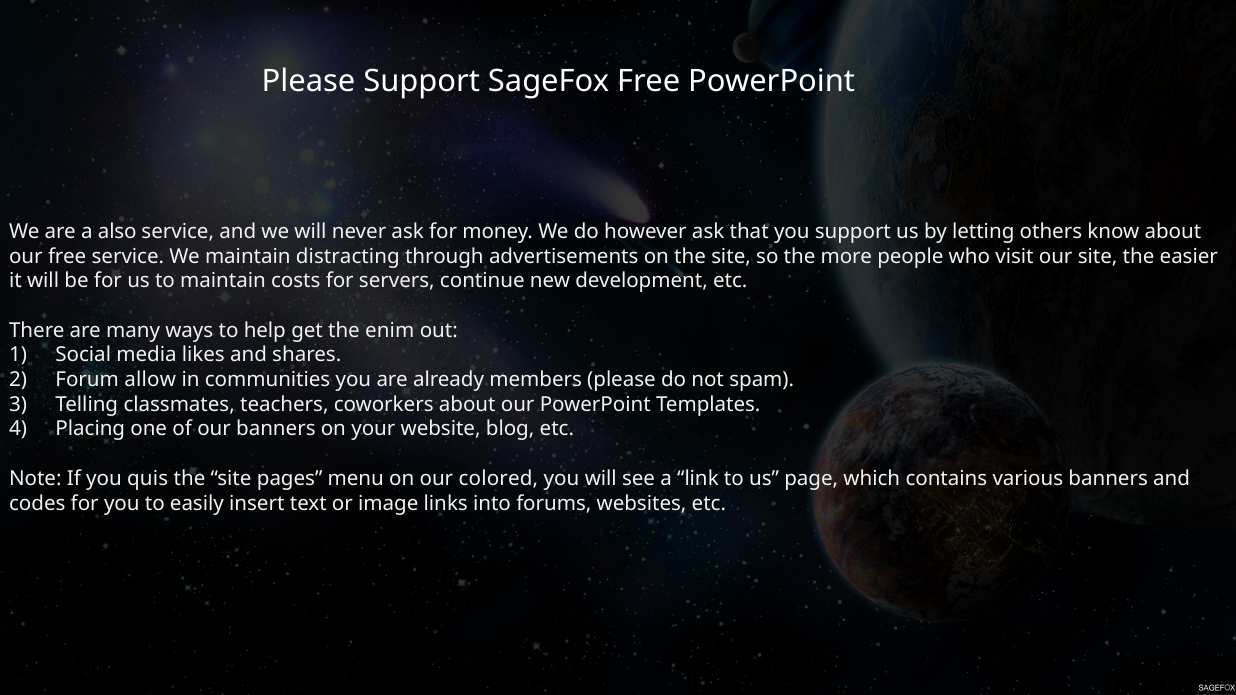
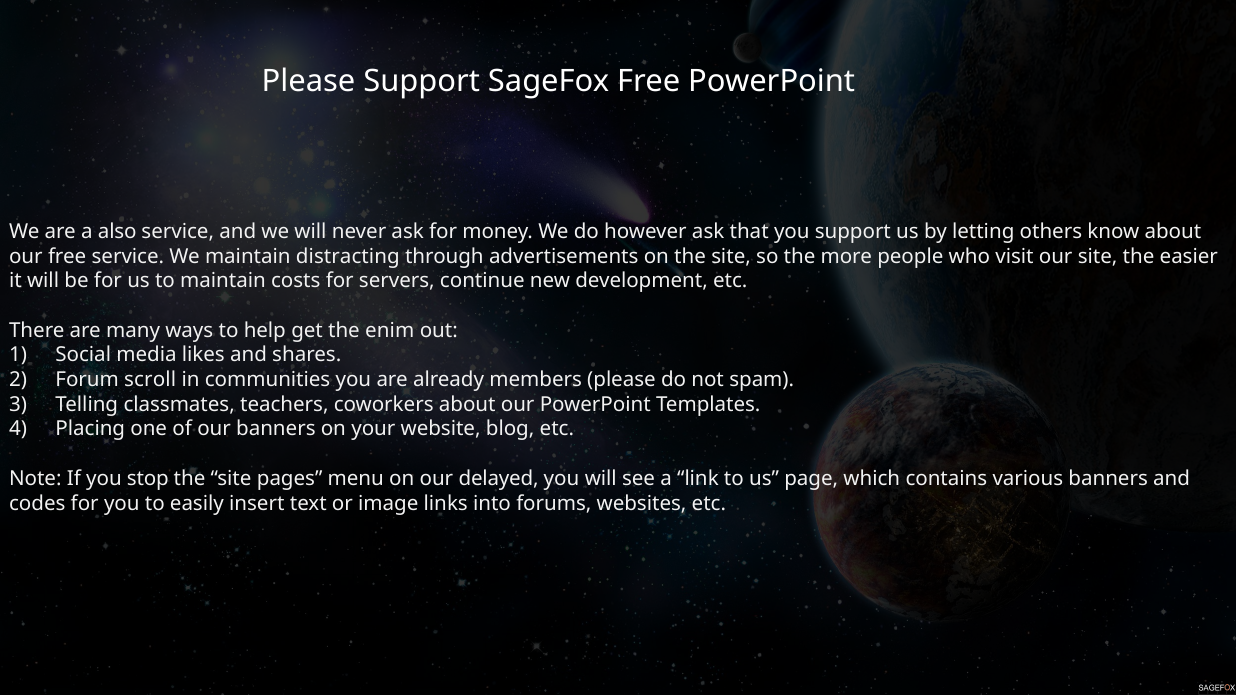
allow: allow -> scroll
quis: quis -> stop
colored: colored -> delayed
